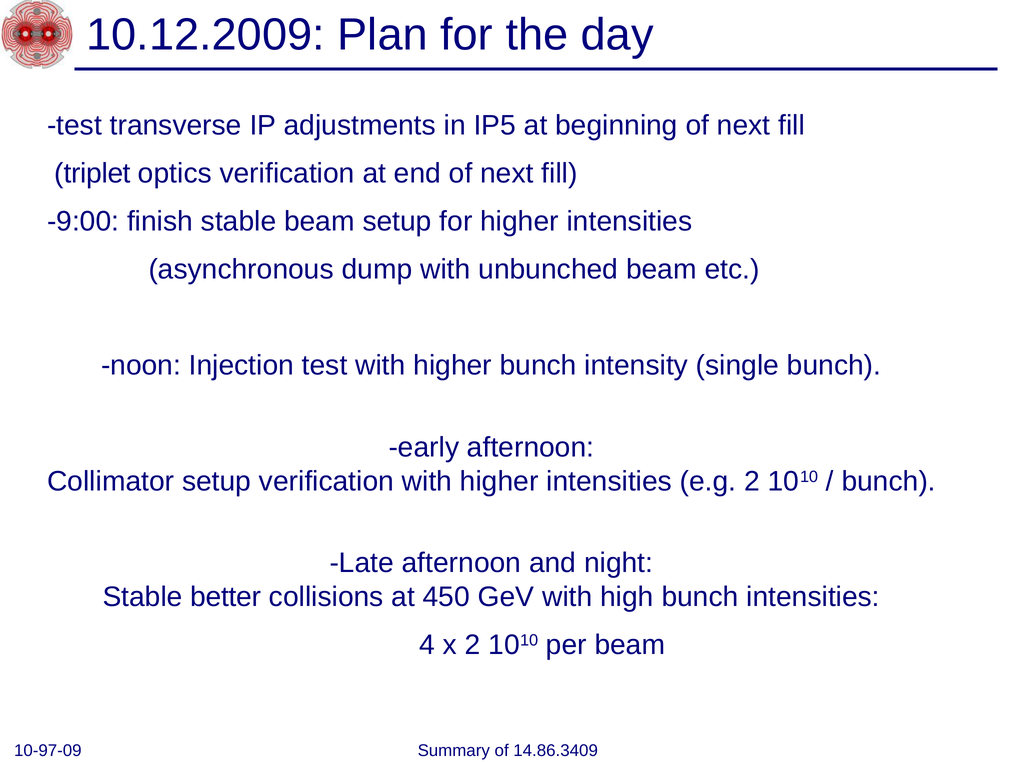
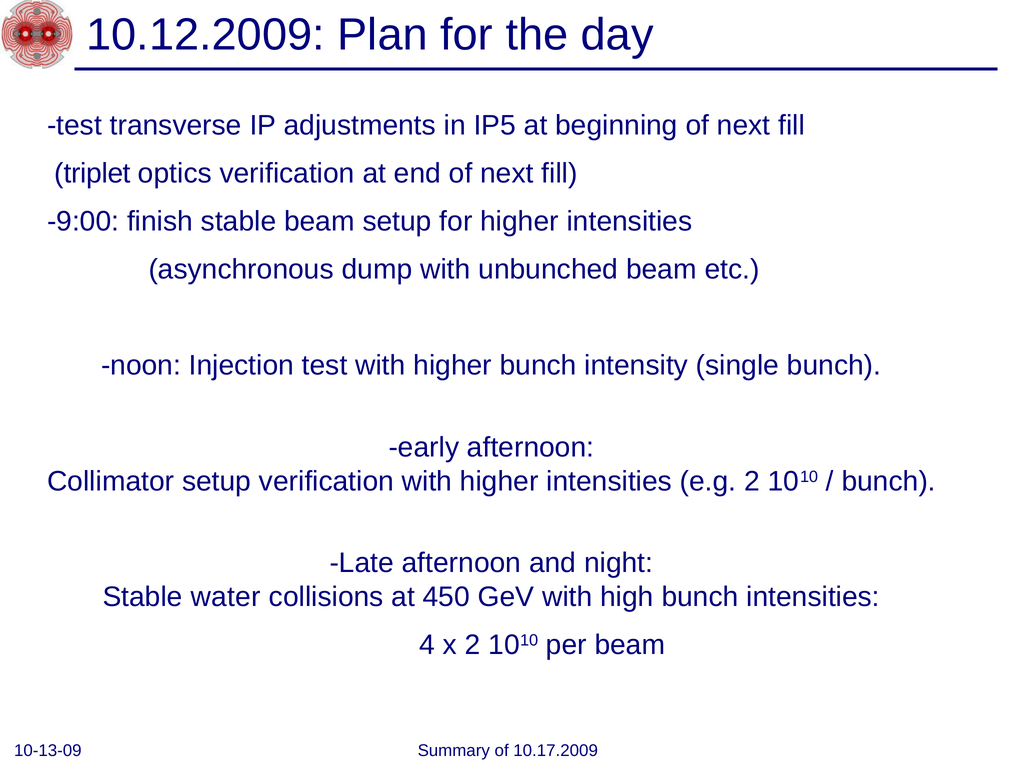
better: better -> water
10-97-09: 10-97-09 -> 10-13-09
14.86.3409: 14.86.3409 -> 10.17.2009
